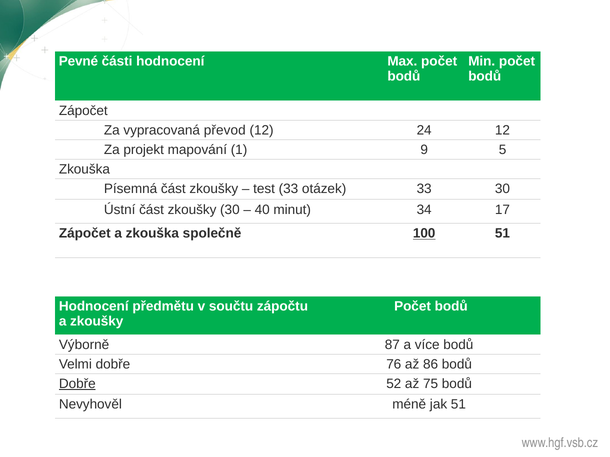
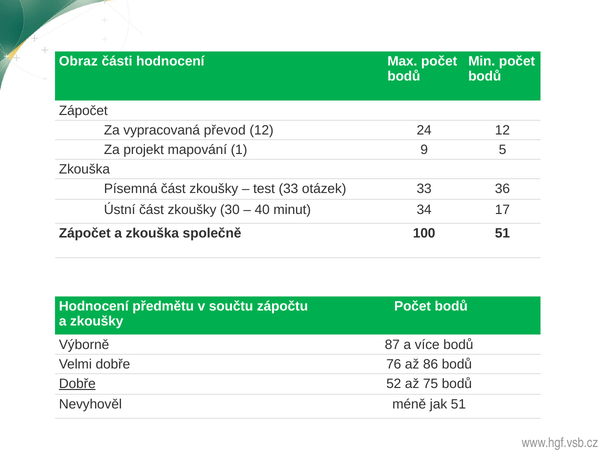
Pevné: Pevné -> Obraz
33 30: 30 -> 36
100 underline: present -> none
